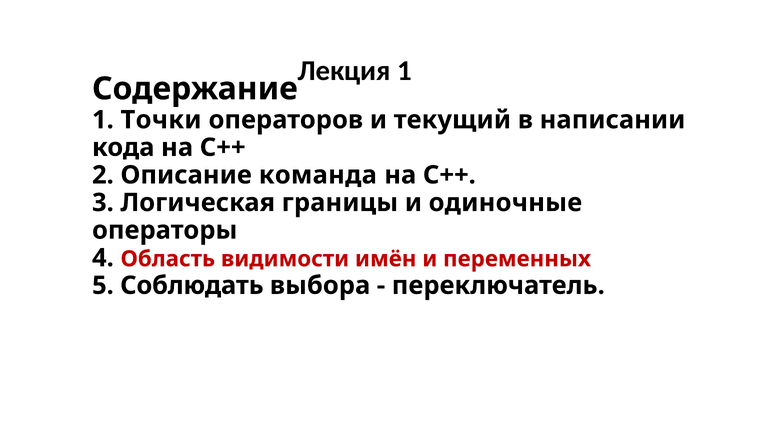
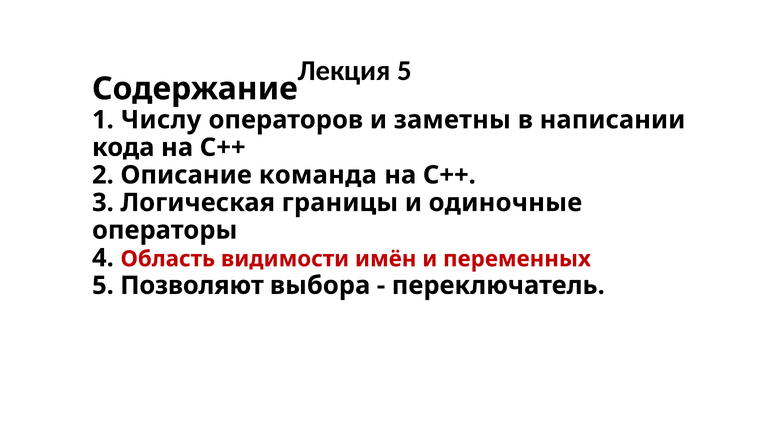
Лекция 1: 1 -> 5
Точки: Точки -> Числу
текущий: текущий -> заметны
Соблюдать: Соблюдать -> Позволяют
